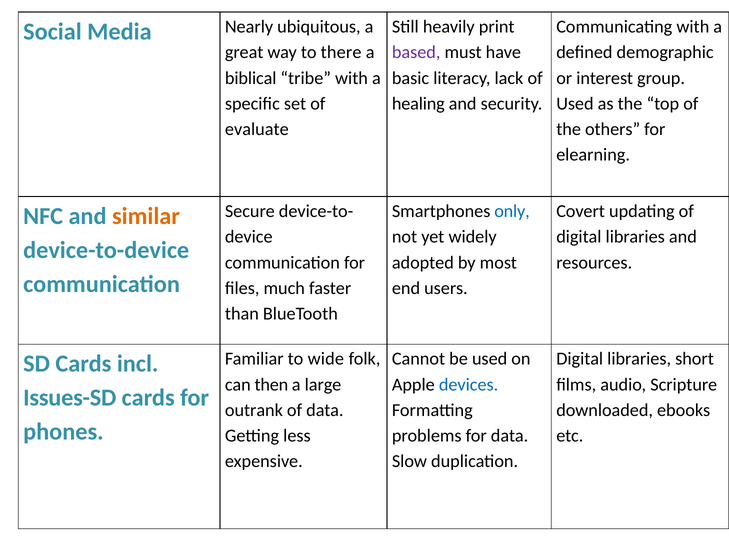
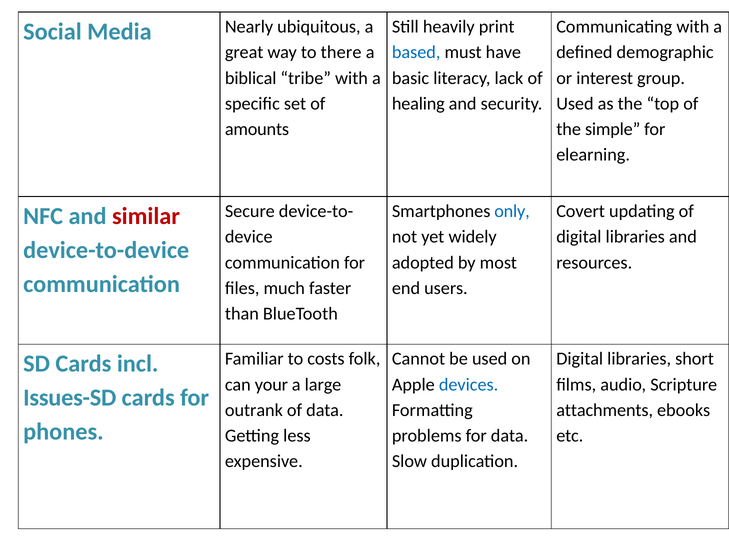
based colour: purple -> blue
evaluate: evaluate -> amounts
others: others -> simple
similar colour: orange -> red
wide: wide -> costs
then: then -> your
downloaded: downloaded -> attachments
